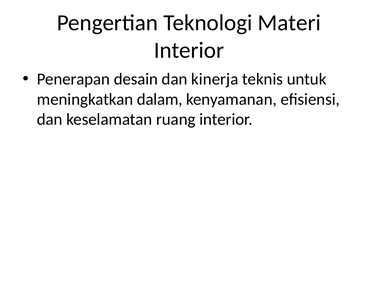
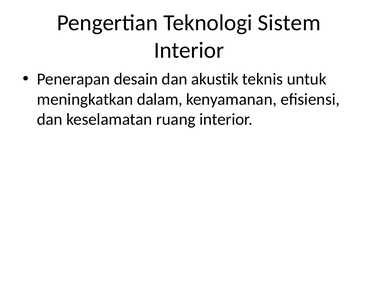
Materi: Materi -> Sistem
kinerja: kinerja -> akustik
